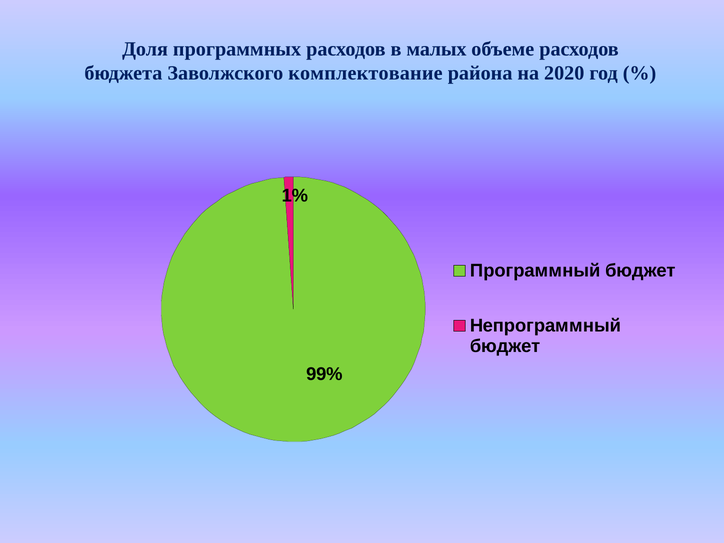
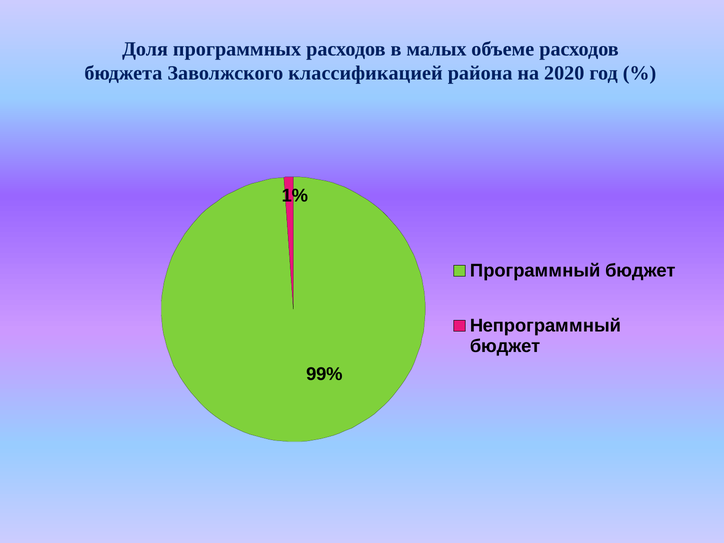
комплектование: комплектование -> классификацией
